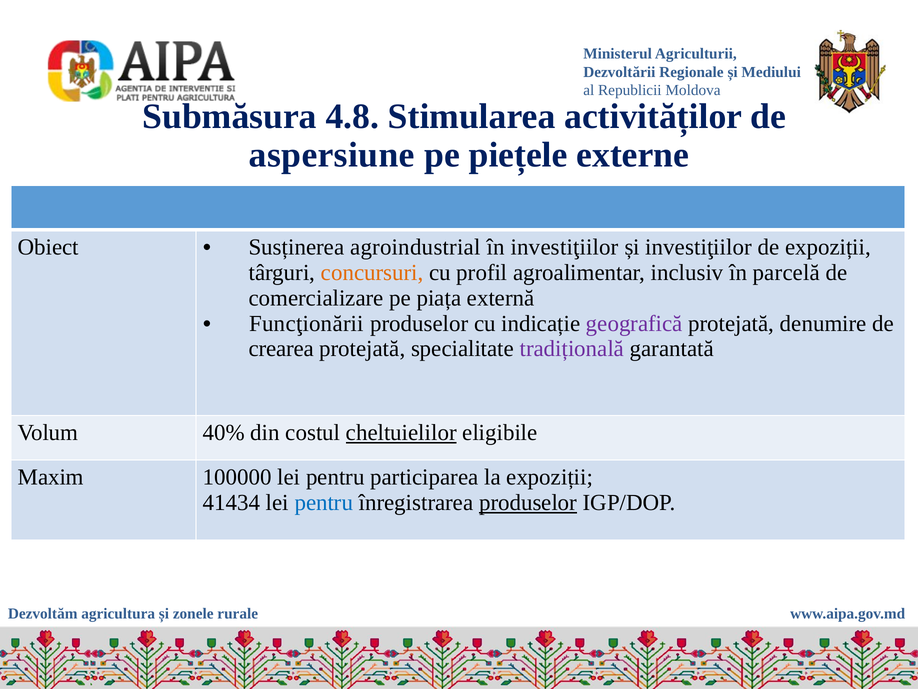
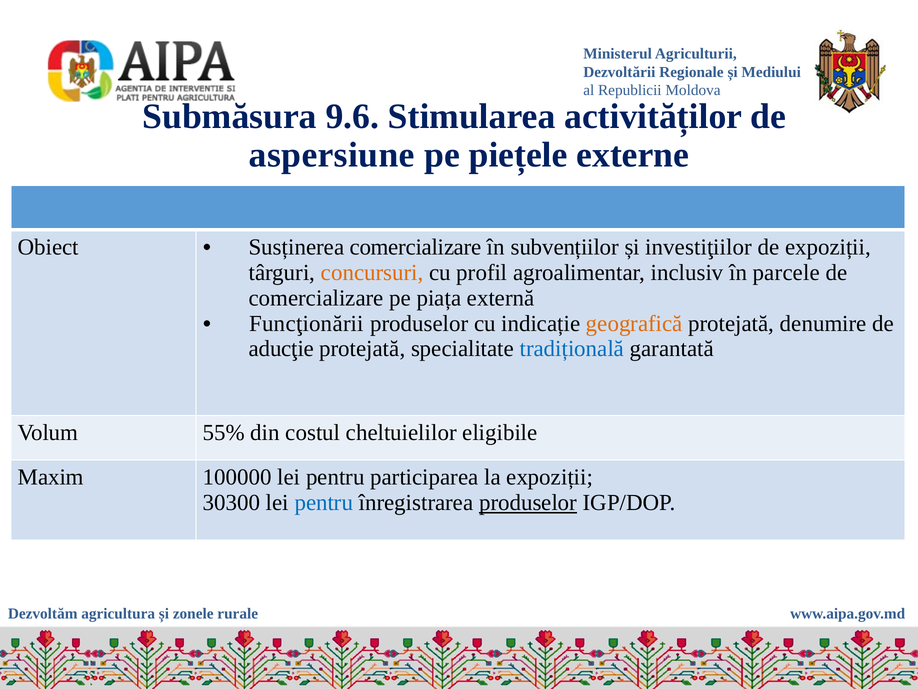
4.8: 4.8 -> 9.6
Susținerea agroindustrial: agroindustrial -> comercializare
în investiţiilor: investiţiilor -> subvențiilor
parcelă: parcelă -> parcele
geografică colour: purple -> orange
crearea: crearea -> aducţie
tradițională colour: purple -> blue
40%: 40% -> 55%
cheltuielilor underline: present -> none
41434: 41434 -> 30300
